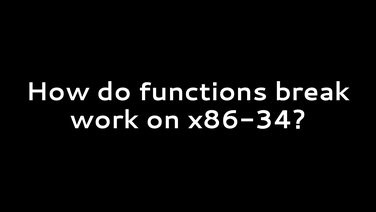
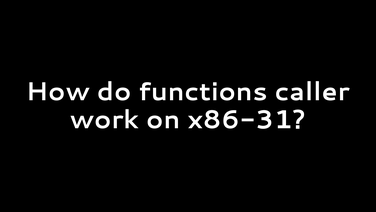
break: break -> caller
x86-34: x86-34 -> x86-31
